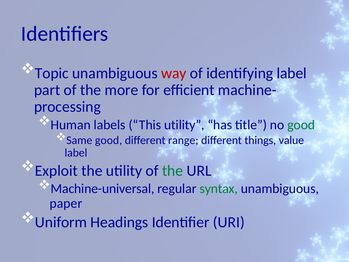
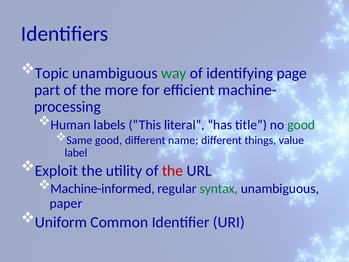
way colour: red -> green
identifying label: label -> page
This utility: utility -> literal
range: range -> name
the at (173, 171) colour: green -> red
Machine-universal: Machine-universal -> Machine-informed
Headings: Headings -> Common
